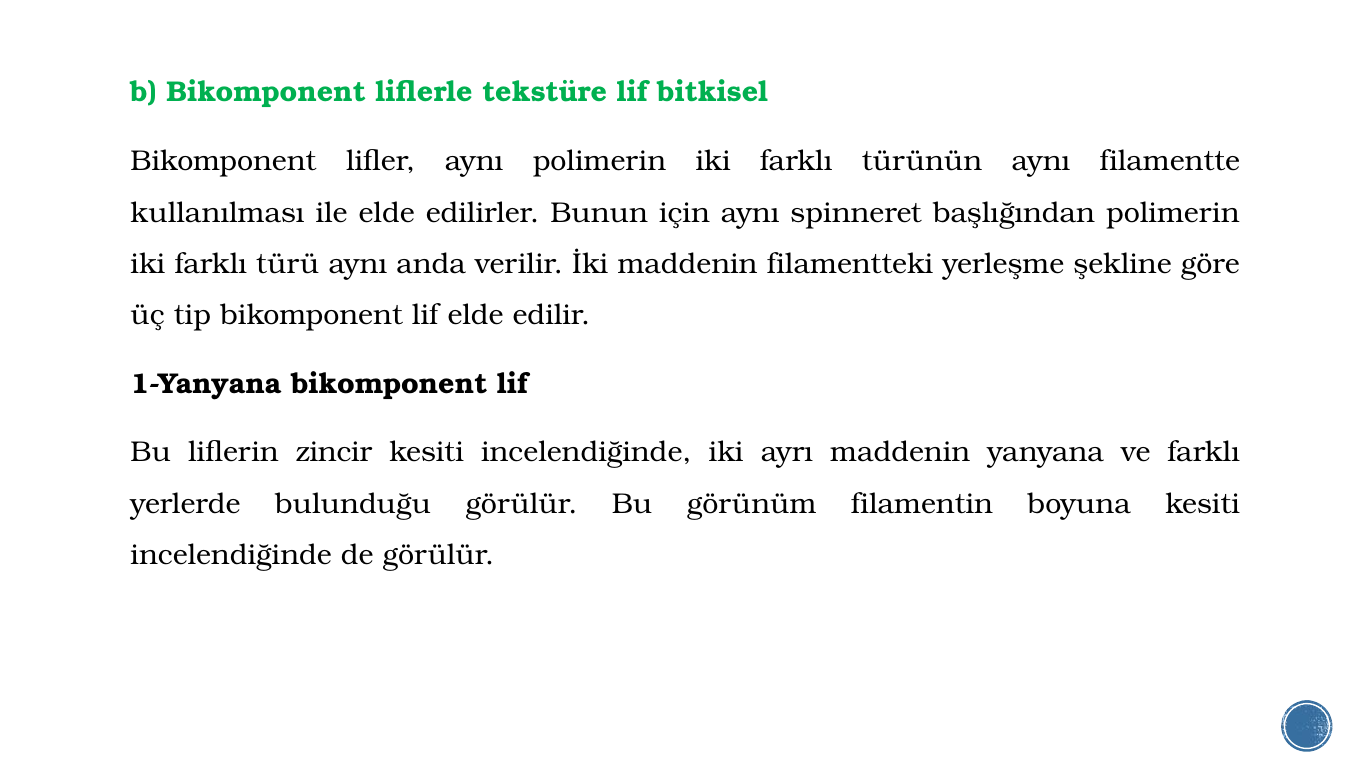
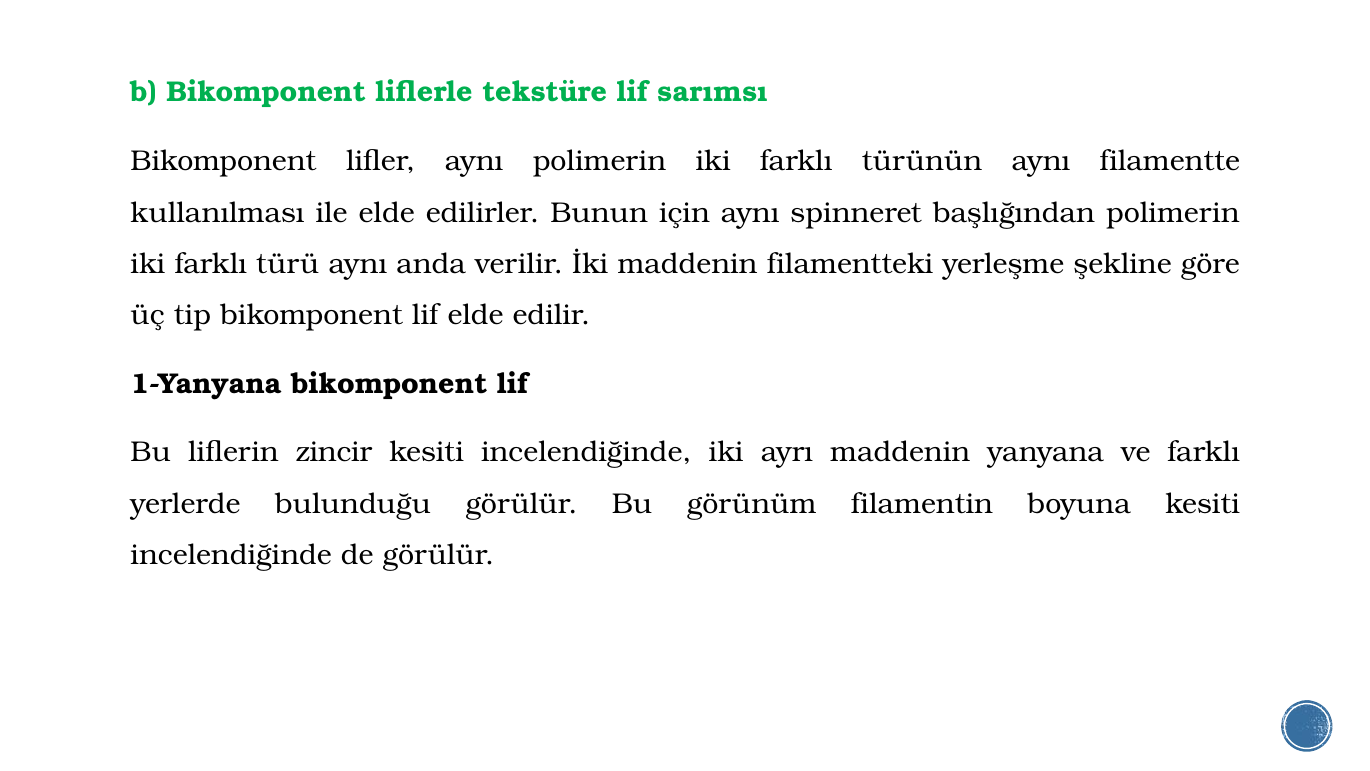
bitkisel: bitkisel -> sarımsı
